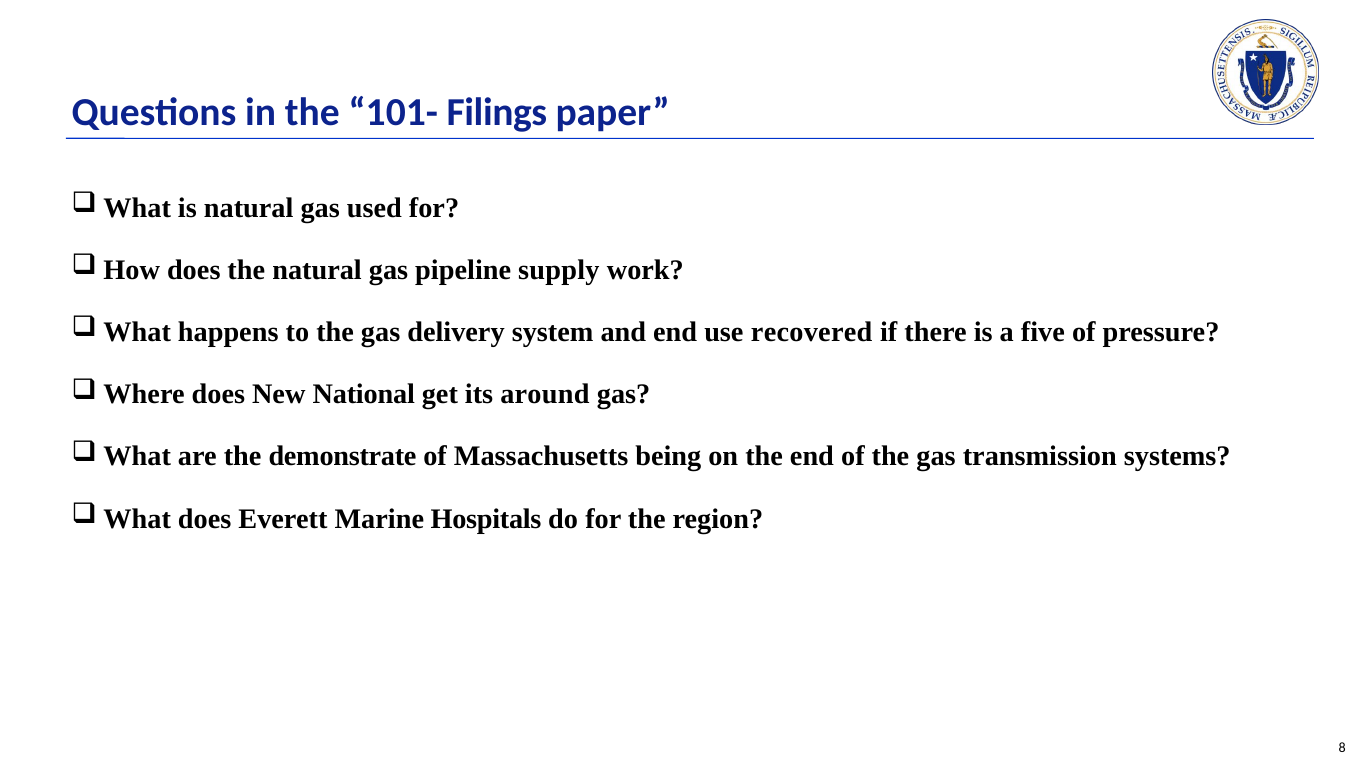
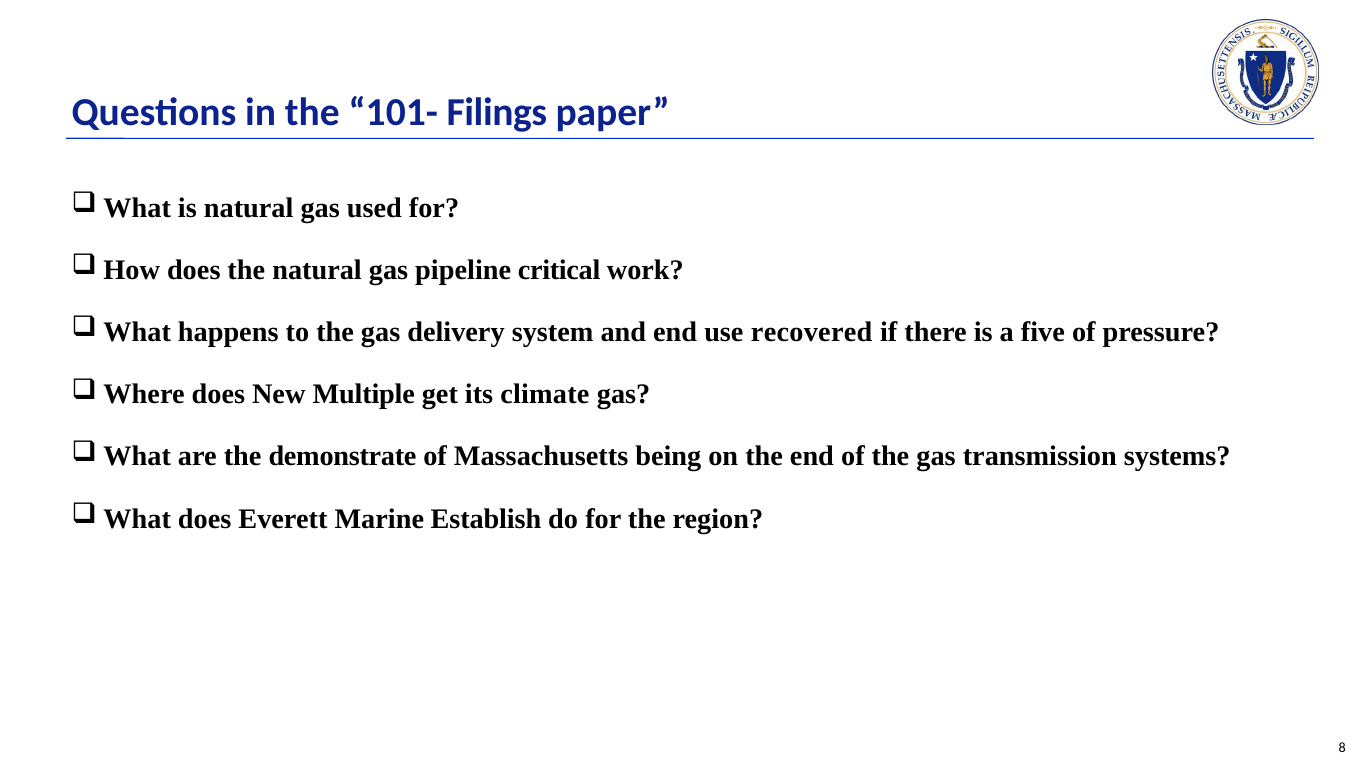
supply: supply -> critical
National: National -> Multiple
around: around -> climate
Hospitals: Hospitals -> Establish
